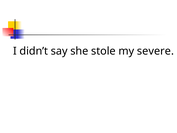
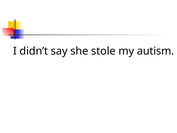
severe: severe -> autism
